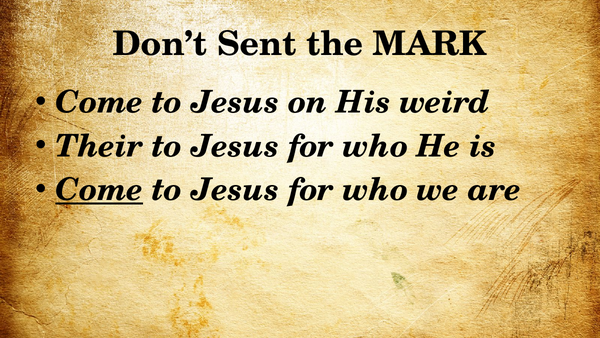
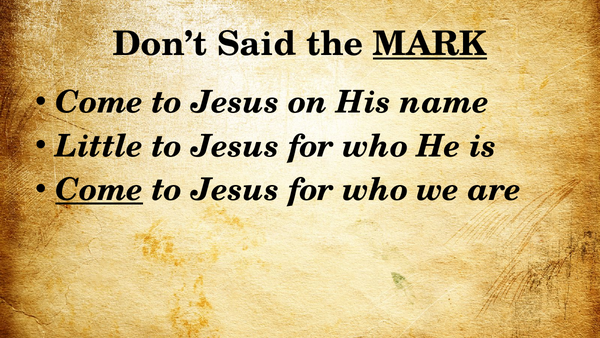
Sent: Sent -> Said
MARK underline: none -> present
weird: weird -> name
Their: Their -> Little
